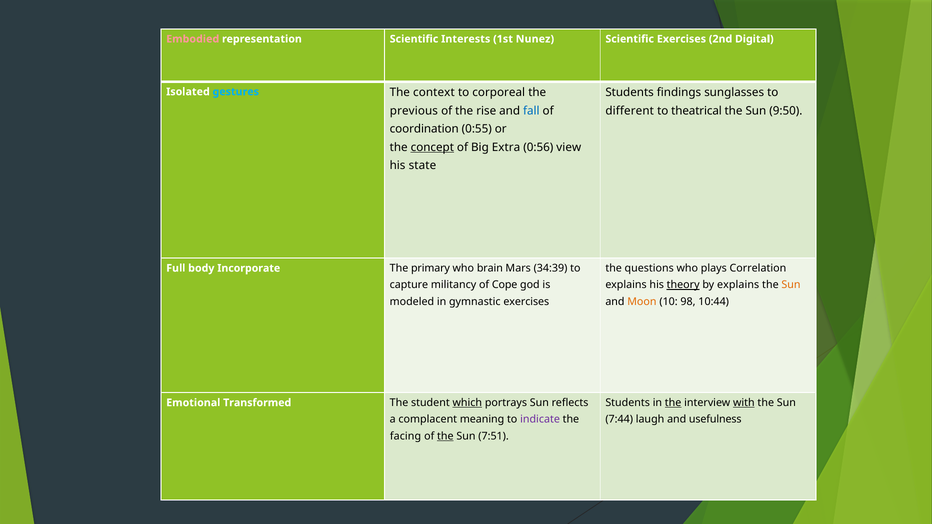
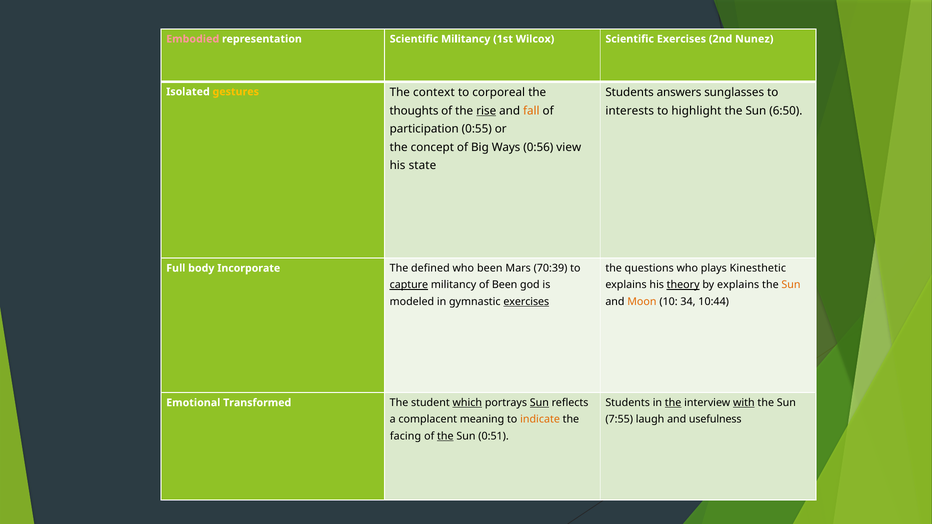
Scientific Interests: Interests -> Militancy
Nunez: Nunez -> Wilcox
Digital: Digital -> Nunez
findings: findings -> answers
gestures colour: light blue -> yellow
previous: previous -> thoughts
rise underline: none -> present
fall colour: blue -> orange
different: different -> interests
theatrical: theatrical -> highlight
9:50: 9:50 -> 6:50
coordination: coordination -> participation
concept underline: present -> none
Extra: Extra -> Ways
Correlation: Correlation -> Kinesthetic
primary: primary -> defined
who brain: brain -> been
34:39: 34:39 -> 70:39
capture underline: none -> present
of Cope: Cope -> Been
exercises at (526, 302) underline: none -> present
98: 98 -> 34
Sun at (539, 403) underline: none -> present
indicate colour: purple -> orange
7:44: 7:44 -> 7:55
7:51: 7:51 -> 0:51
